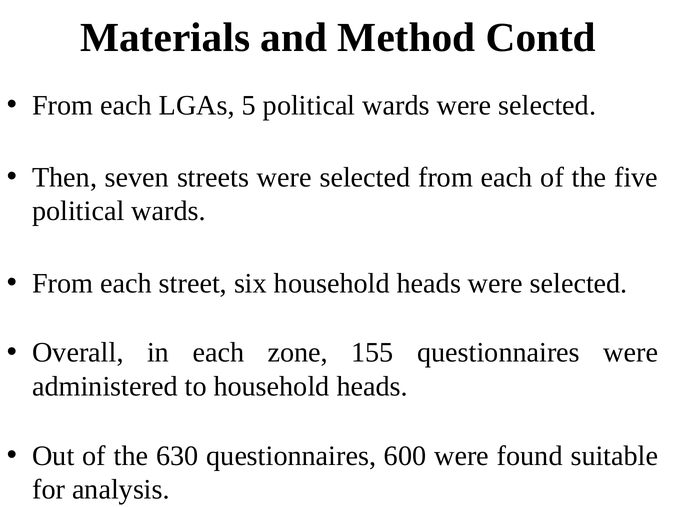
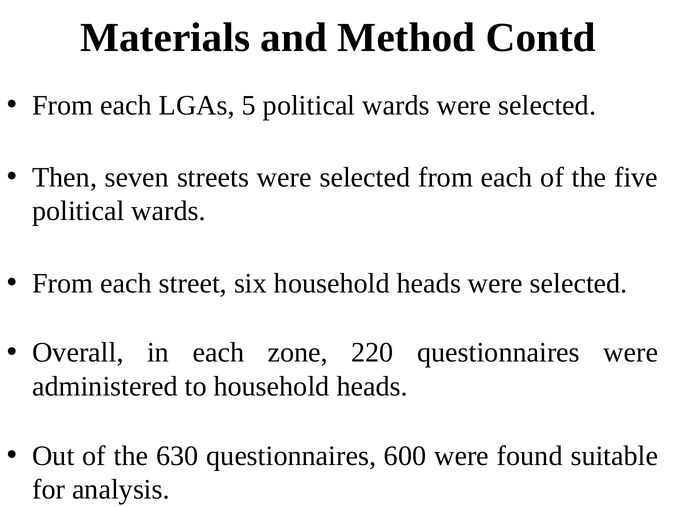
155: 155 -> 220
